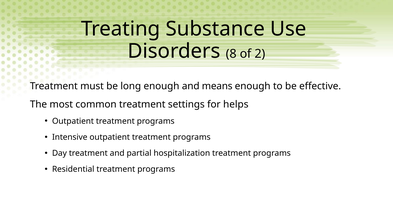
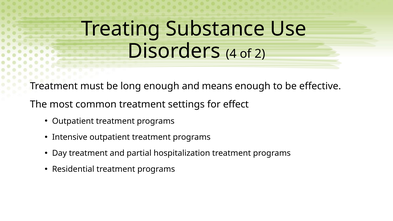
8: 8 -> 4
helps: helps -> effect
